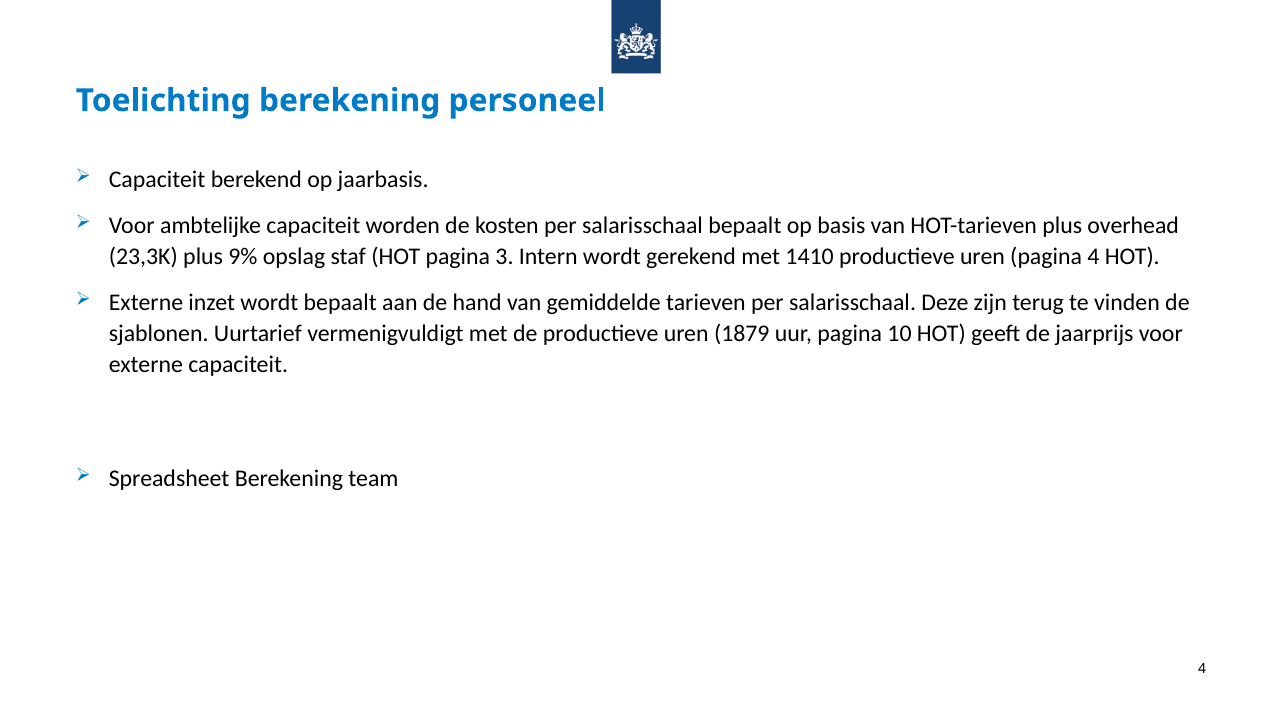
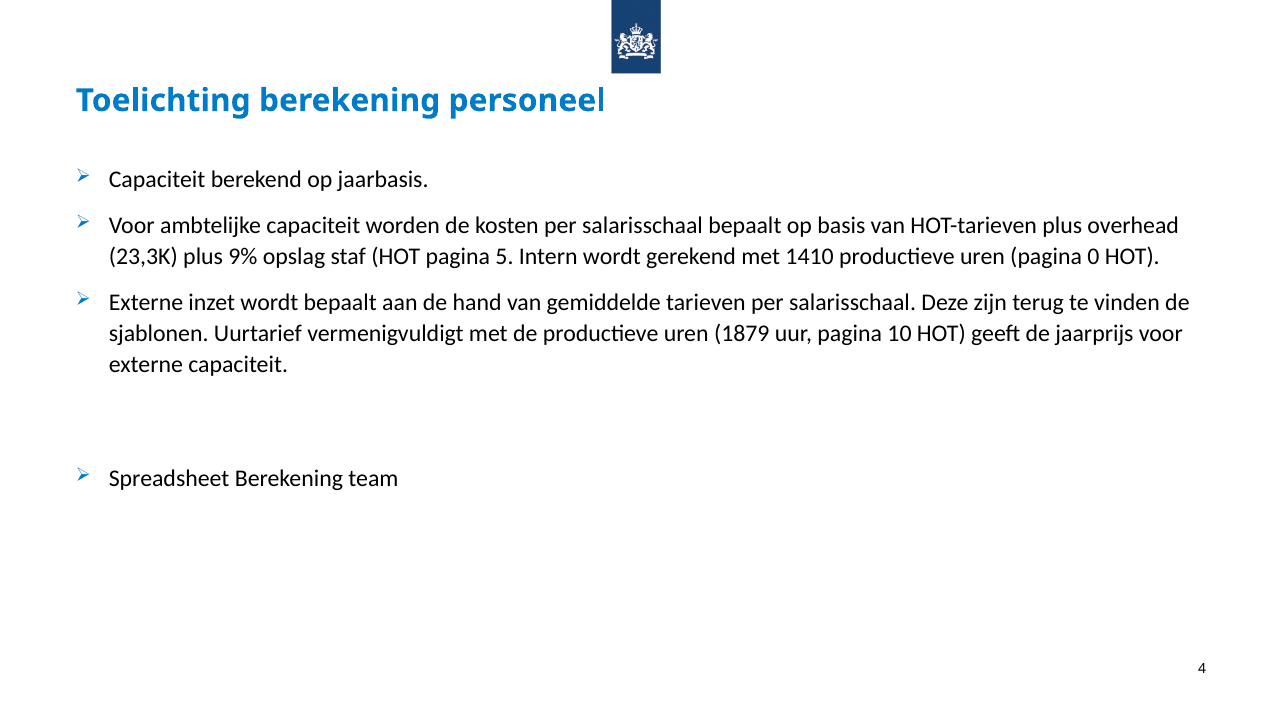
3: 3 -> 5
pagina 4: 4 -> 0
